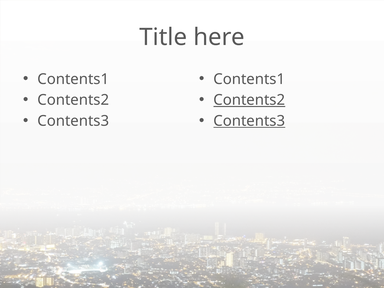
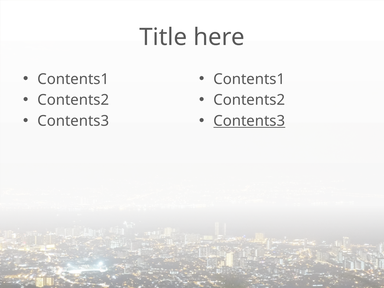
Contents2 at (249, 100) underline: present -> none
